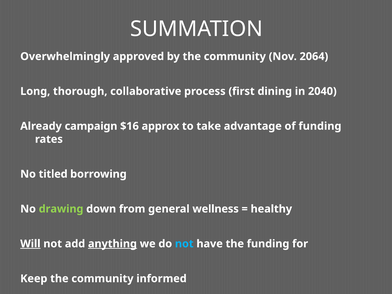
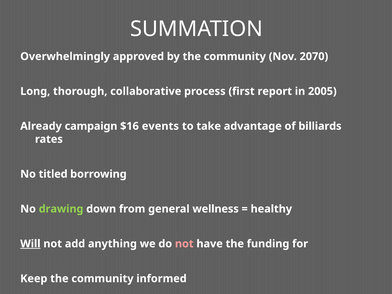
2064: 2064 -> 2070
dining: dining -> report
2040: 2040 -> 2005
approx: approx -> events
of funding: funding -> billiards
anything underline: present -> none
not at (184, 244) colour: light blue -> pink
